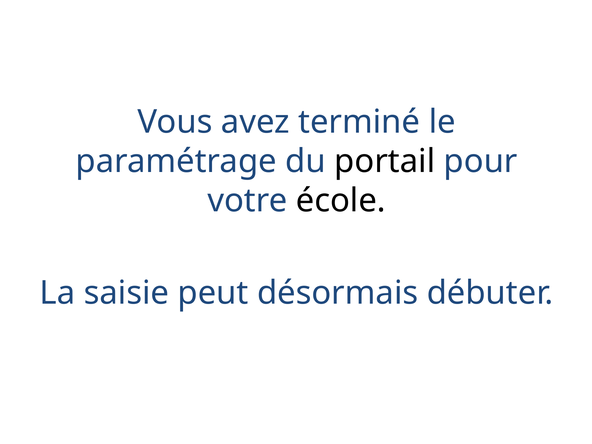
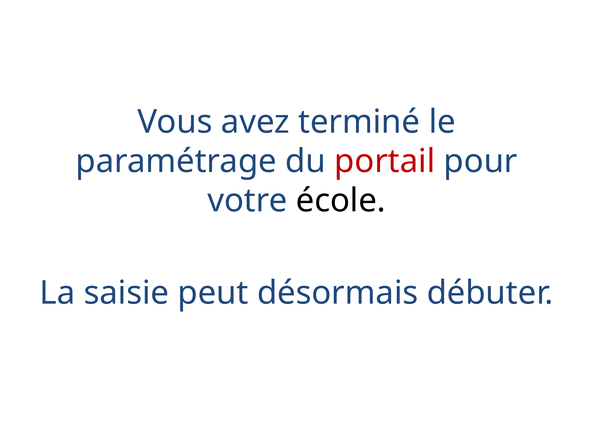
portail colour: black -> red
